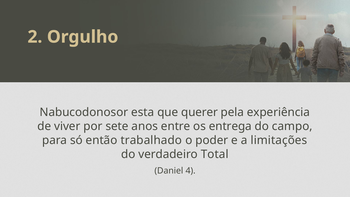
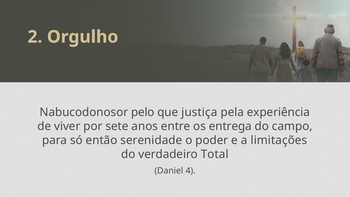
esta: esta -> pelo
querer: querer -> justiça
trabalhado: trabalhado -> serenidade
